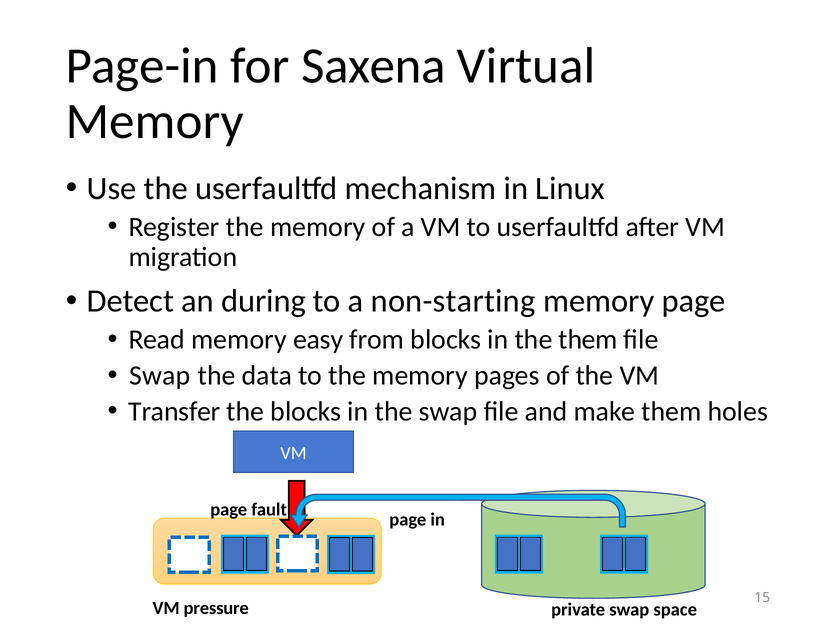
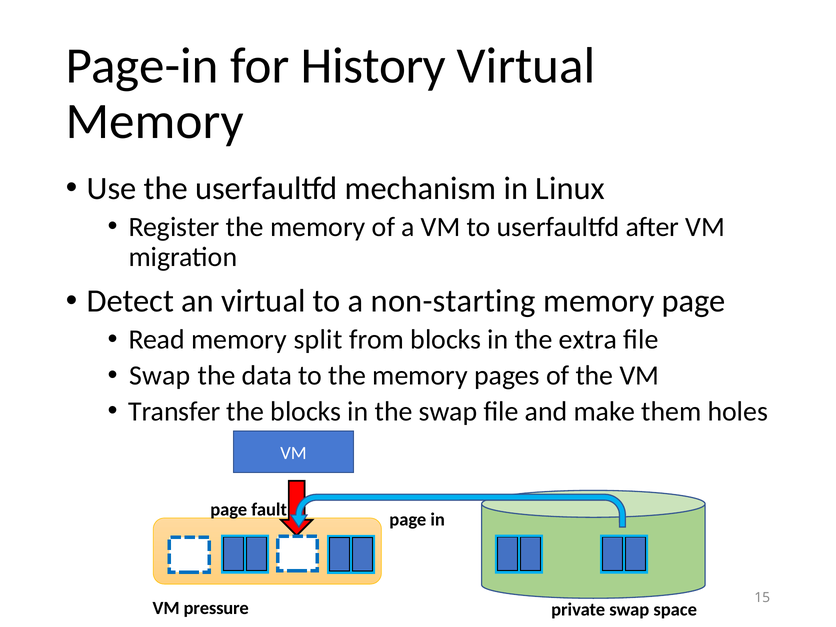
Saxena: Saxena -> History
an during: during -> virtual
easy: easy -> split
the them: them -> extra
